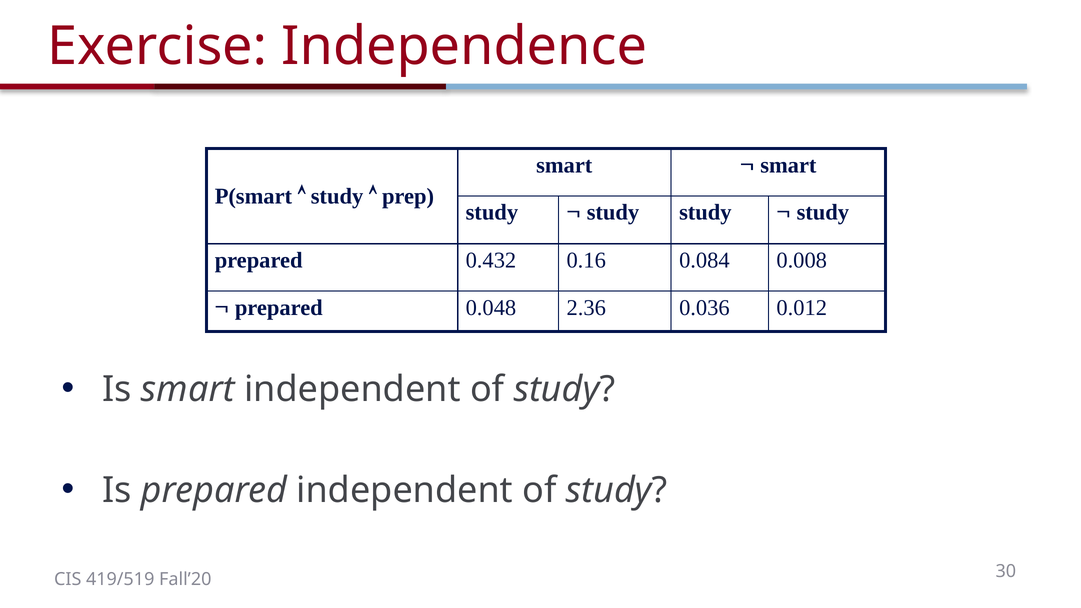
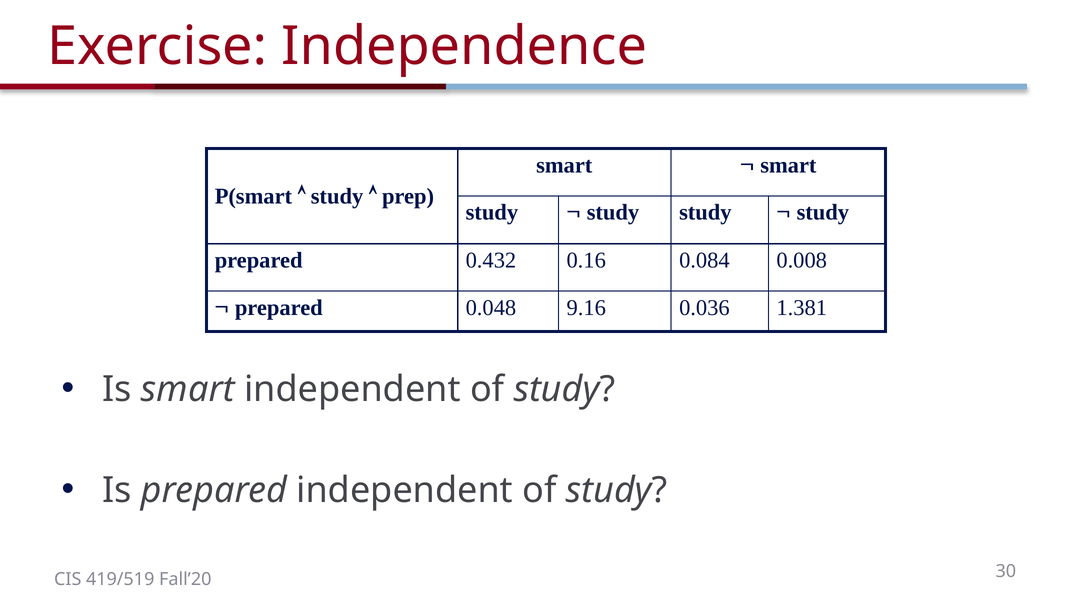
2.36: 2.36 -> 9.16
0.012: 0.012 -> 1.381
